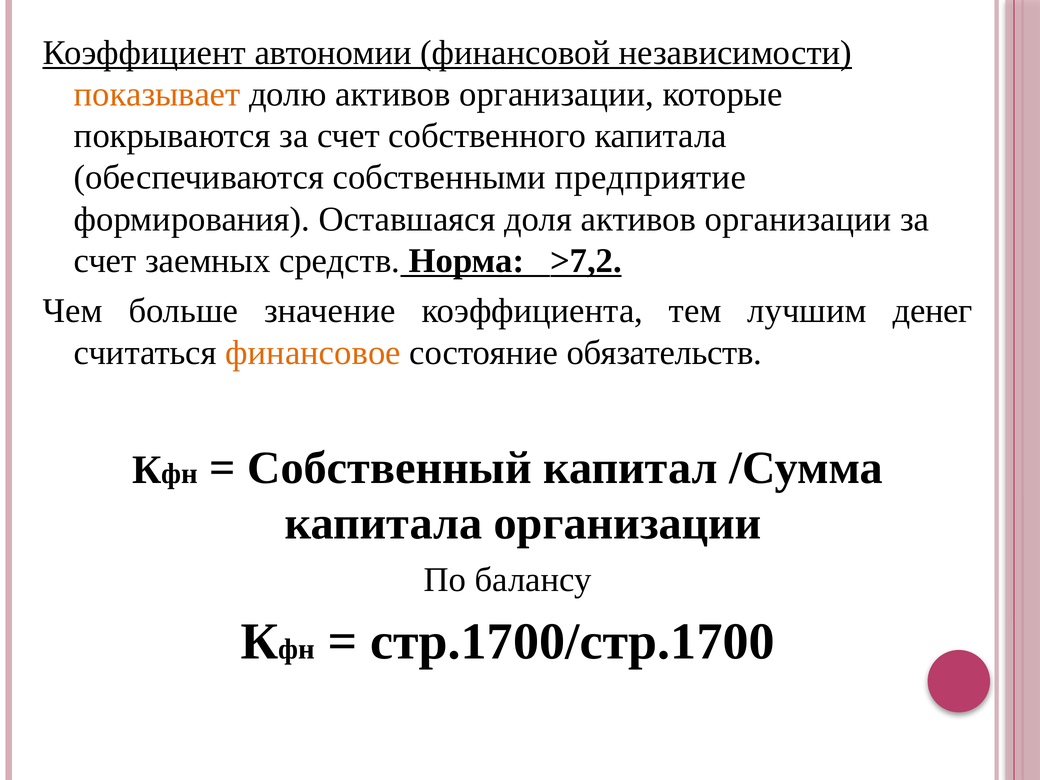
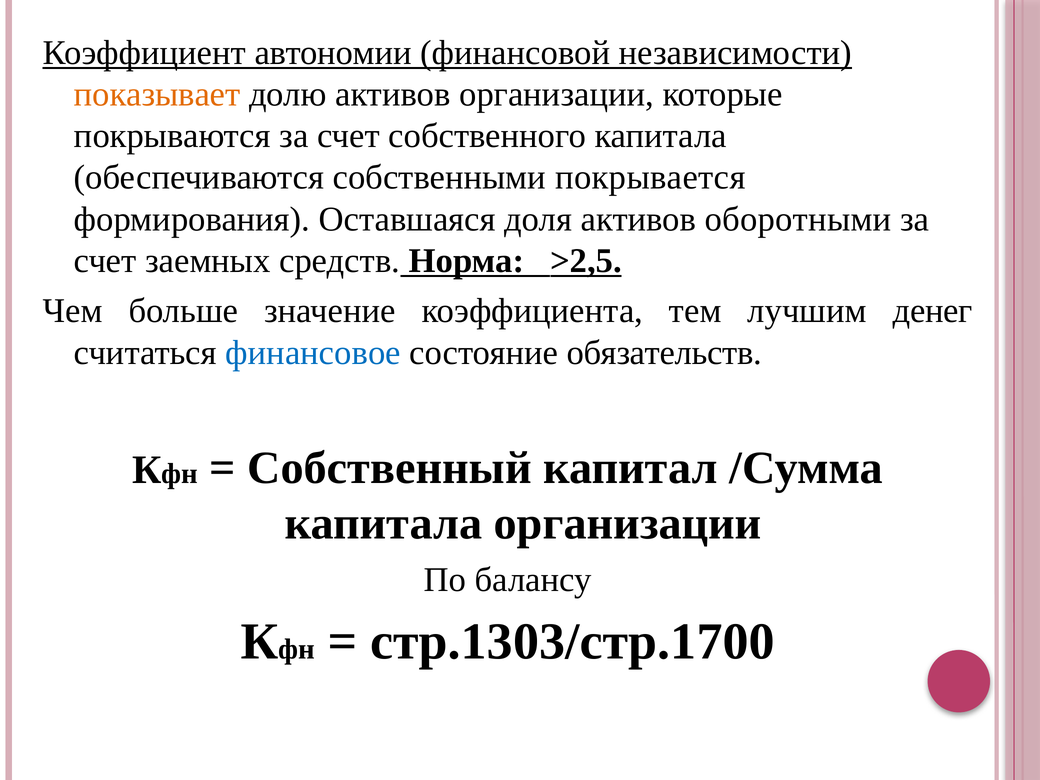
предприятие: предприятие -> покрывается
доля активов организации: организации -> оборотными
>7,2: >7,2 -> >2,5
финансовое colour: orange -> blue
стр.1700/стр.1700: стр.1700/стр.1700 -> стр.1303/стр.1700
